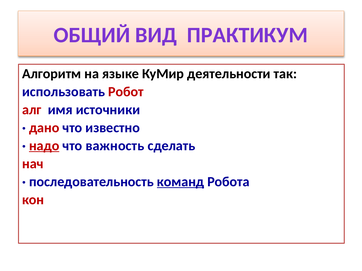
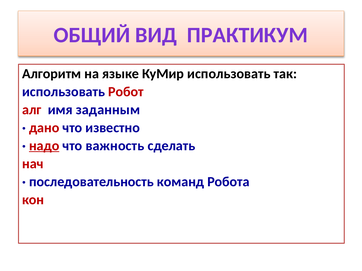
КуМир деятельности: деятельности -> использовать
источники: источники -> заданным
команд underline: present -> none
